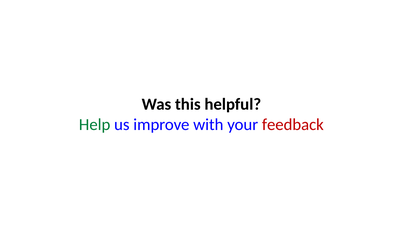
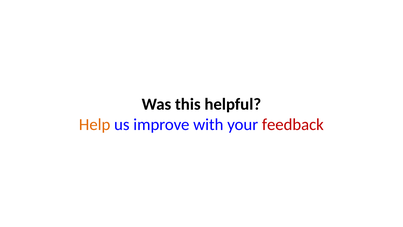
Help colour: green -> orange
